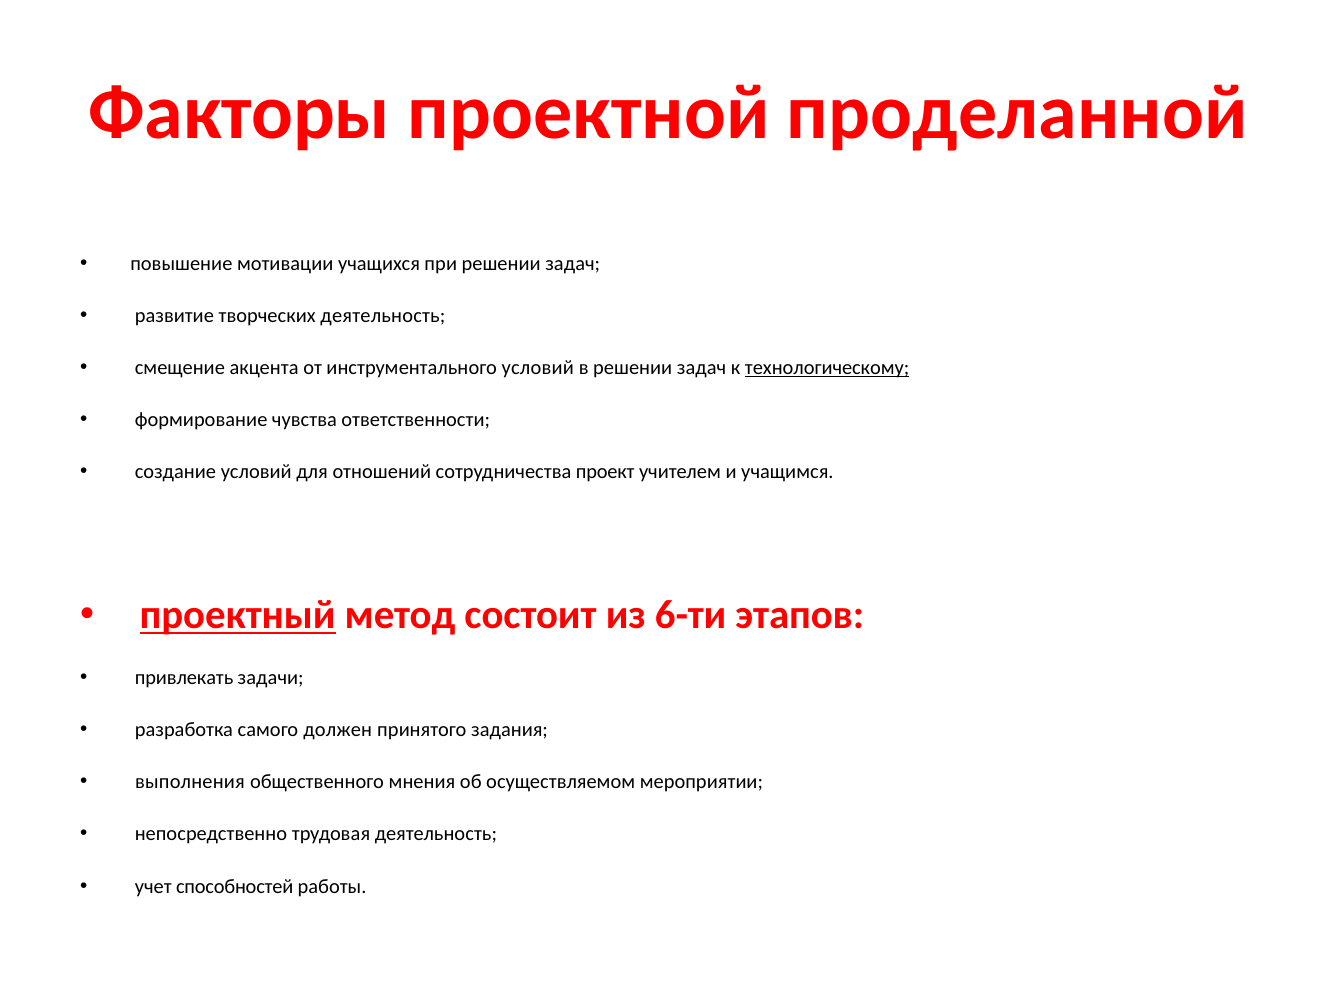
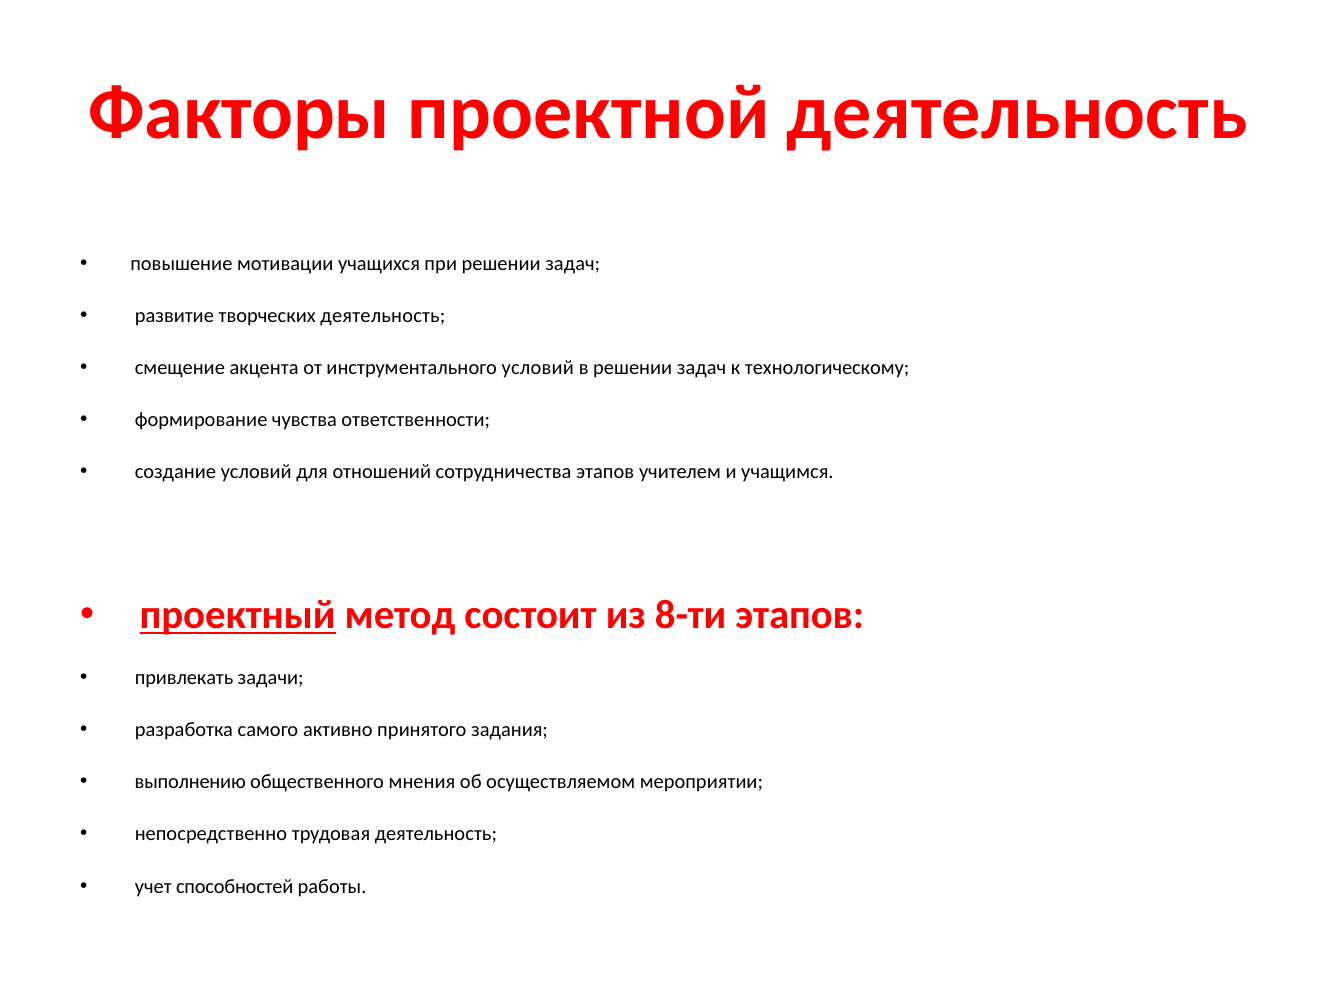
проектной проделанной: проделанной -> деятельность
технологическому underline: present -> none
сотрудничества проект: проект -> этапов
6-ти: 6-ти -> 8-ти
должен: должен -> активно
выполнения: выполнения -> выполнению
